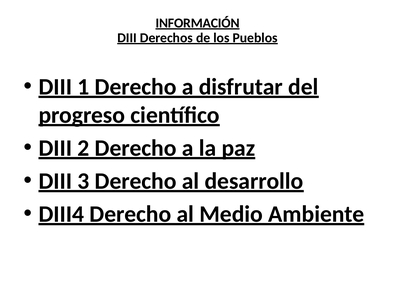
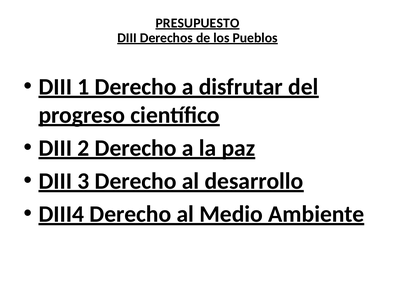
INFORMACIÓN: INFORMACIÓN -> PRESUPUESTO
